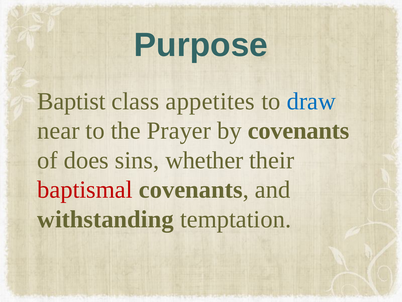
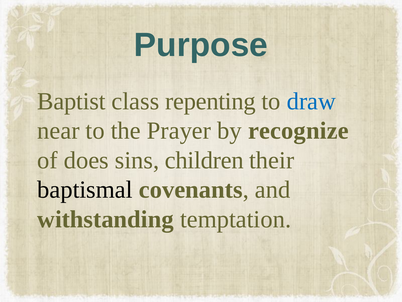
appetites: appetites -> repenting
by covenants: covenants -> recognize
whether: whether -> children
baptismal colour: red -> black
